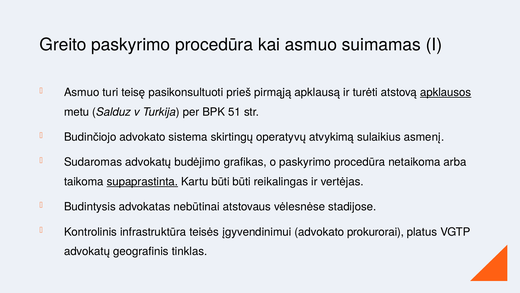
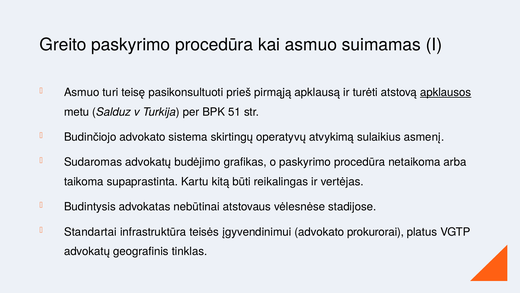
supaprastinta underline: present -> none
Kartu būti: būti -> kitą
Kontrolinis: Kontrolinis -> Standartai
